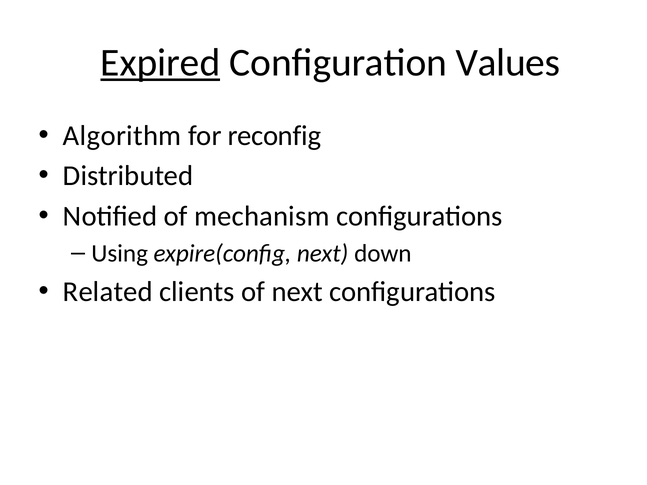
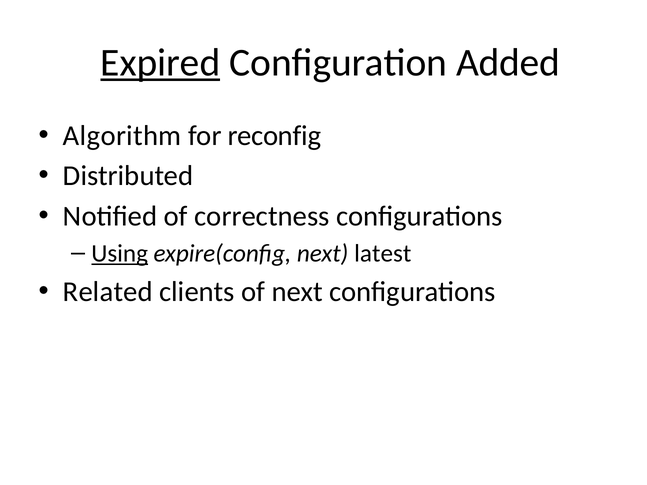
Values: Values -> Added
mechanism: mechanism -> correctness
Using underline: none -> present
down: down -> latest
